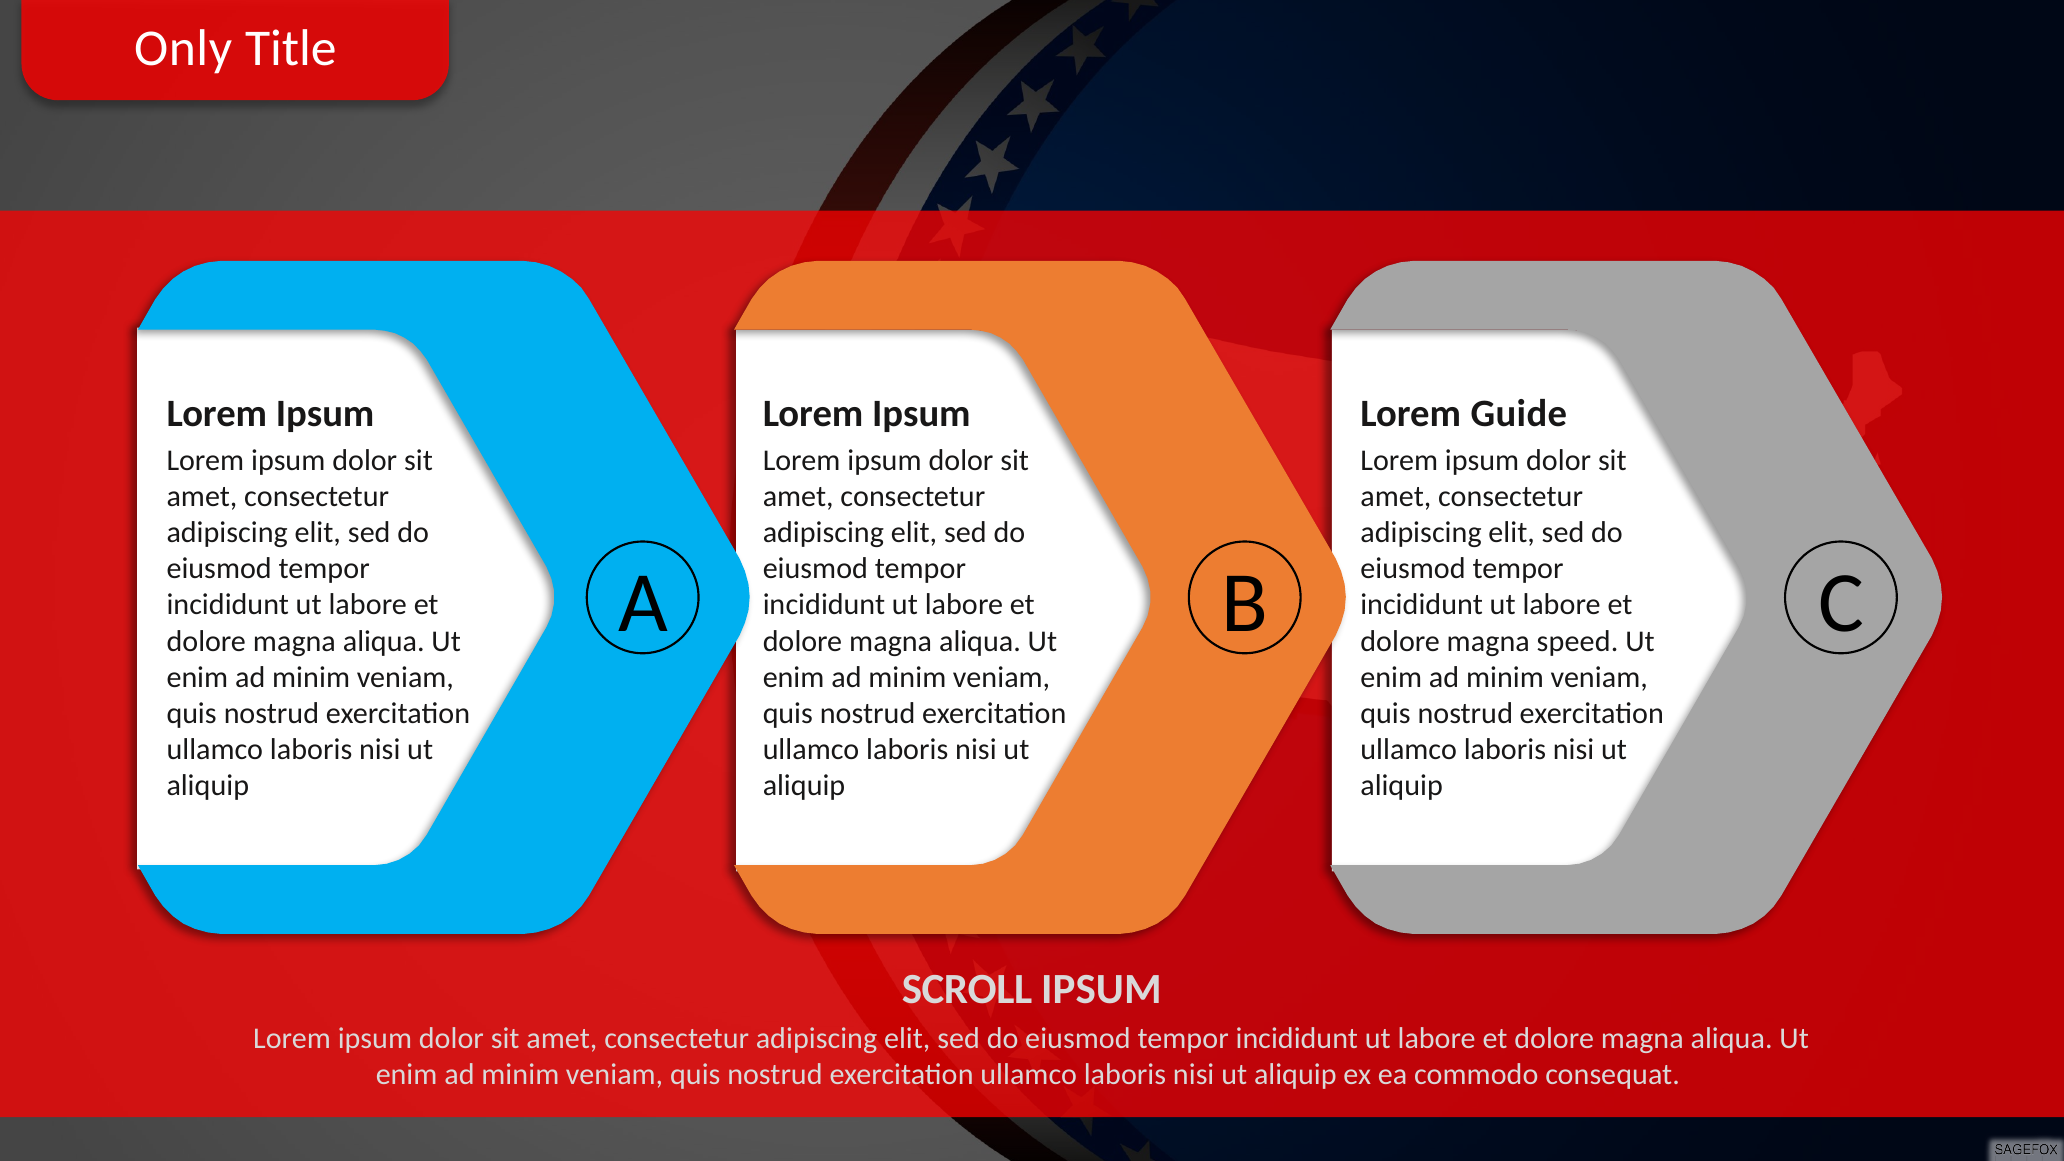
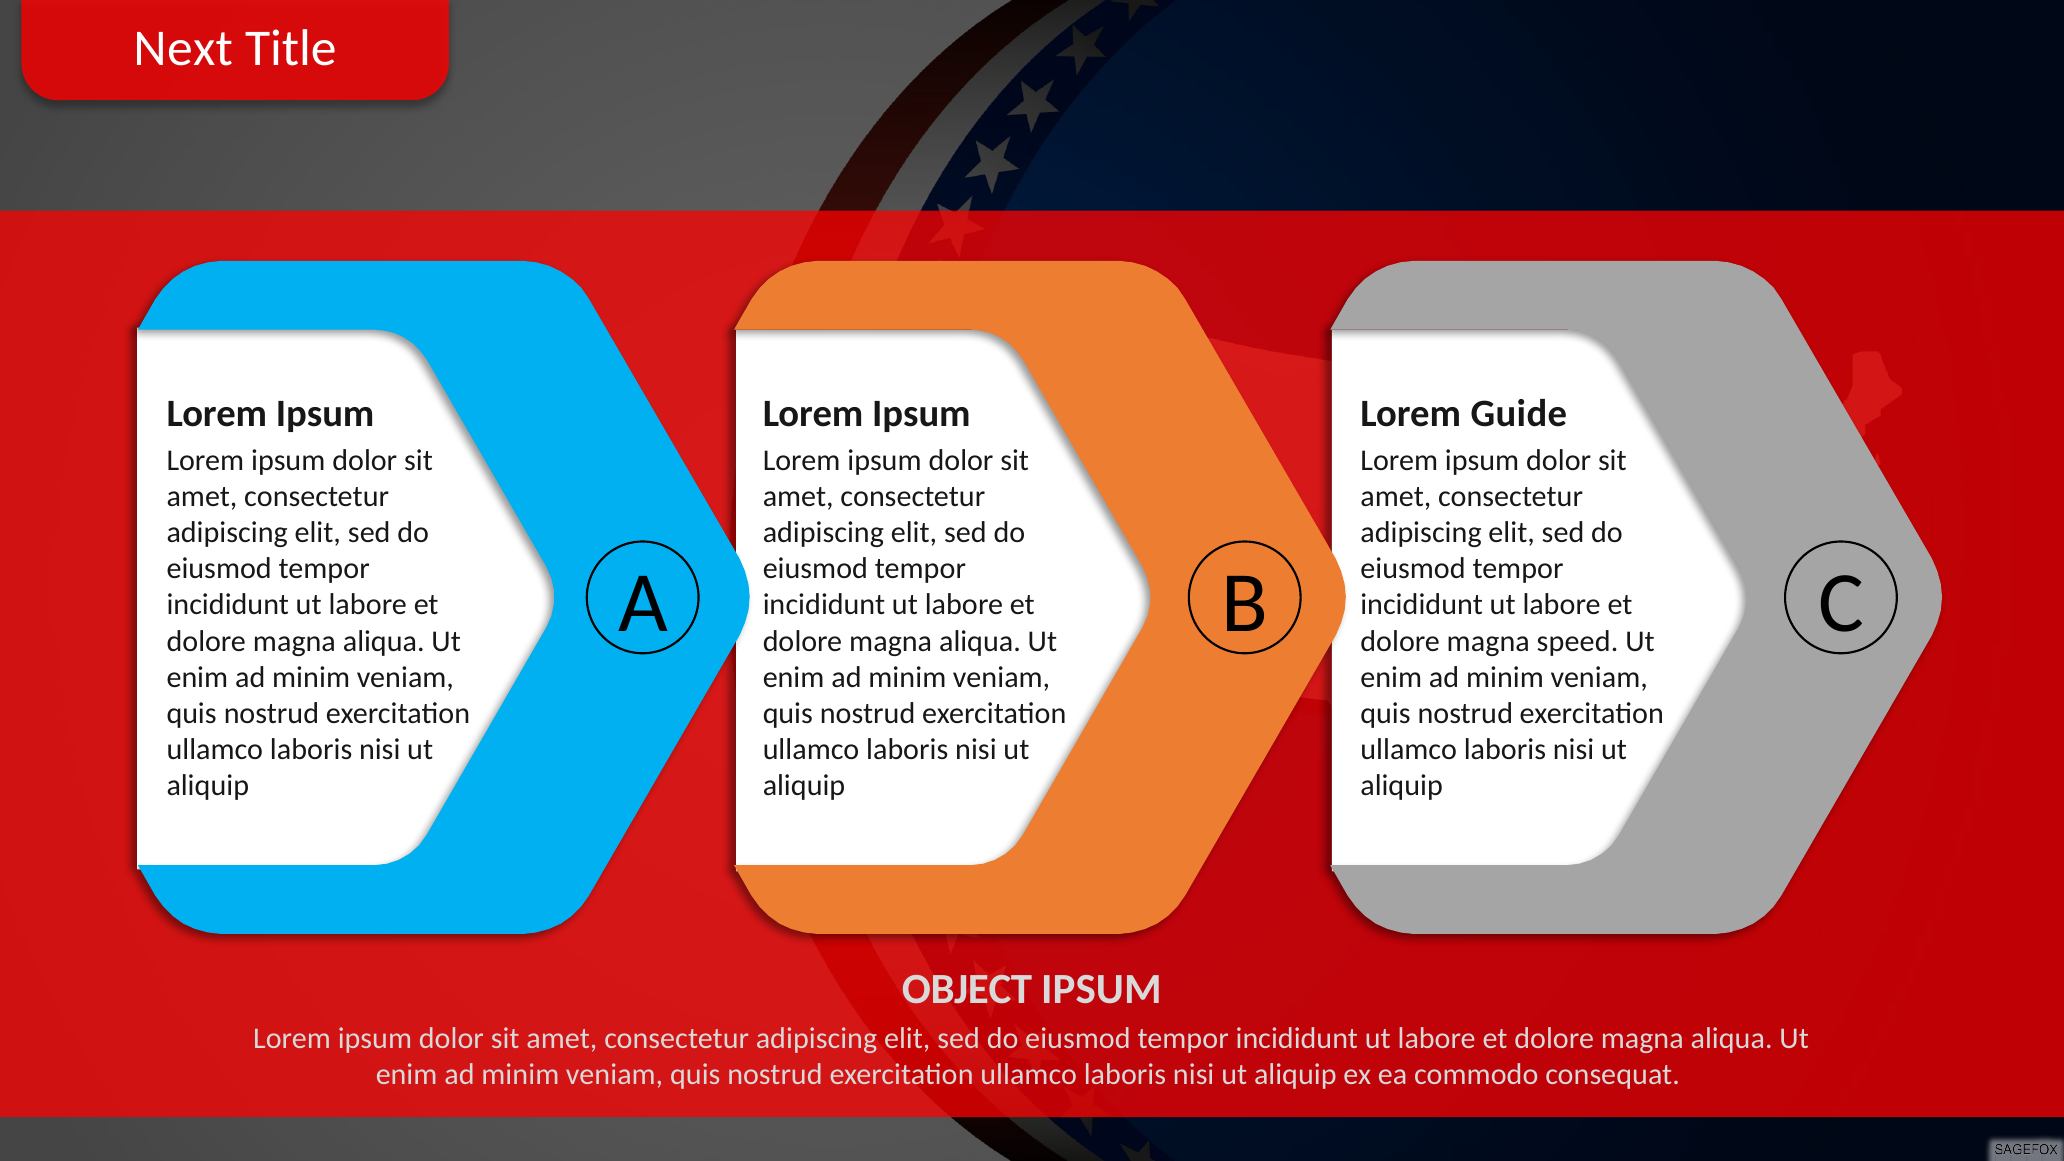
Only: Only -> Next
SCROLL: SCROLL -> OBJECT
